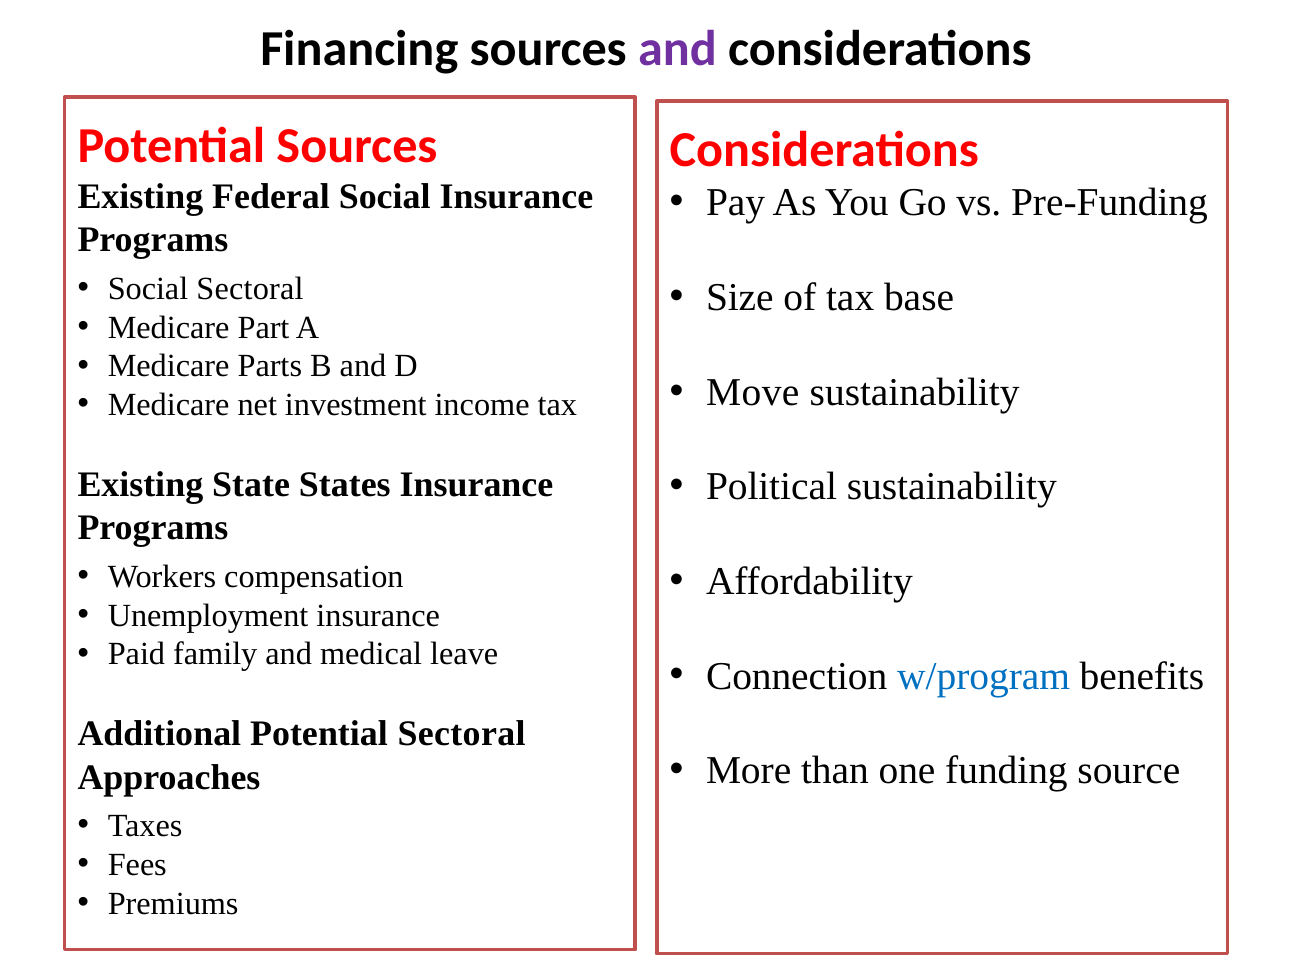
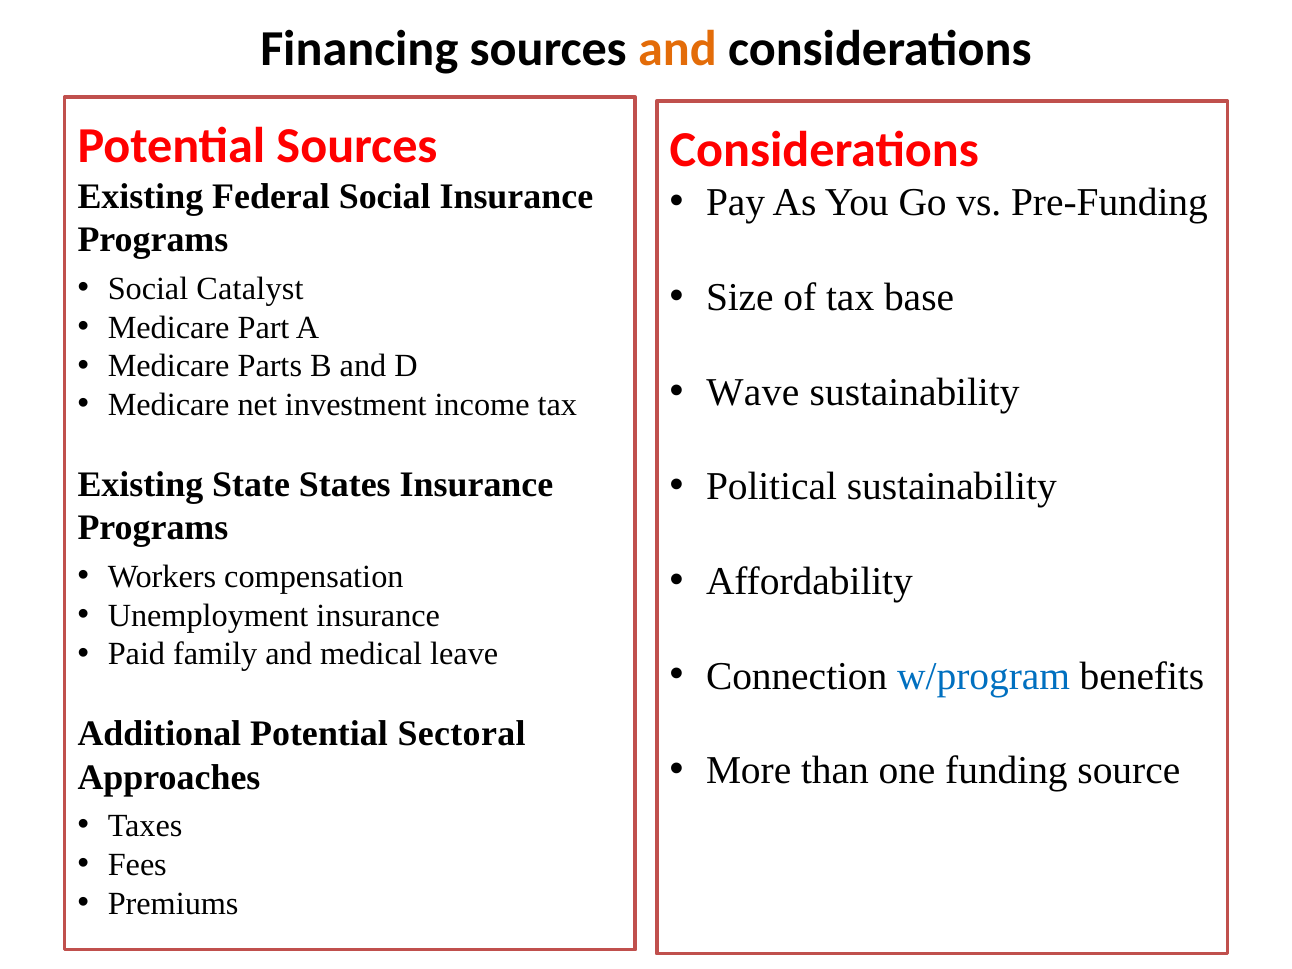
and at (677, 49) colour: purple -> orange
Social Sectoral: Sectoral -> Catalyst
Move: Move -> Wave
